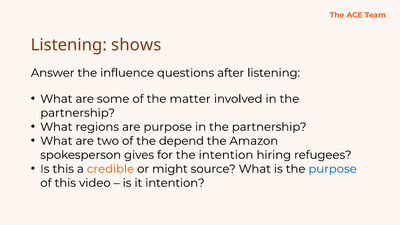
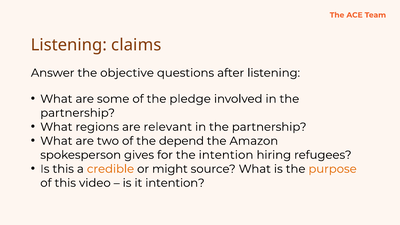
shows: shows -> claims
influence: influence -> objective
matter: matter -> pledge
are purpose: purpose -> relevant
purpose at (333, 169) colour: blue -> orange
